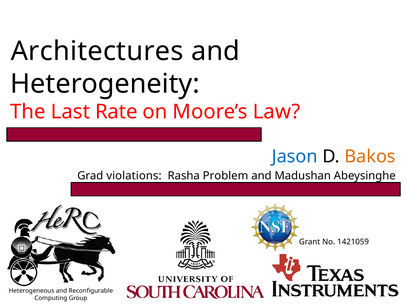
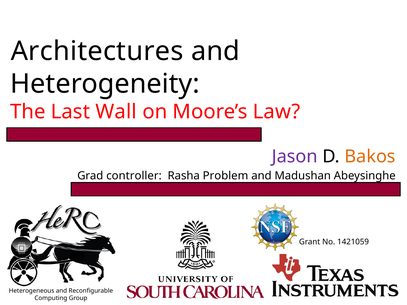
Rate: Rate -> Wall
Jason colour: blue -> purple
violations: violations -> controller
